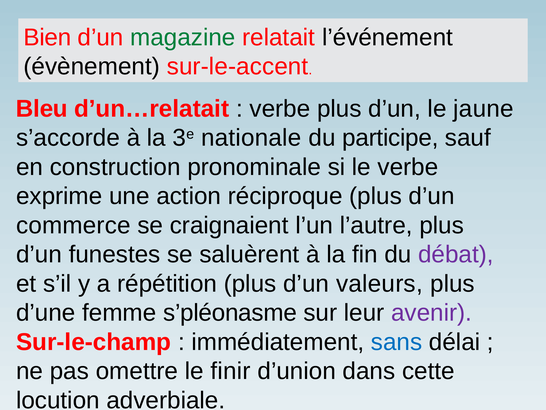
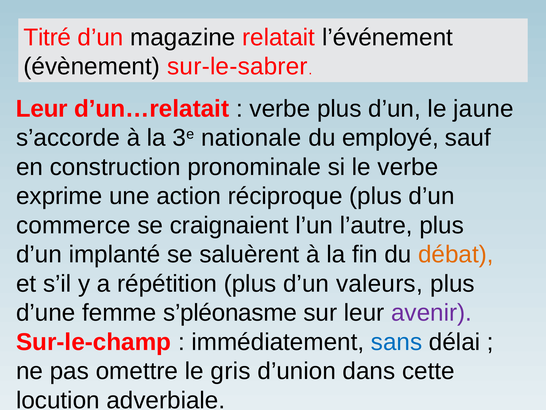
Bien: Bien -> Titré
magazine colour: green -> black
sur-le-accent: sur-le-accent -> sur-le-sabrer
Bleu at (42, 109): Bleu -> Leur
participe: participe -> employé
funestes: funestes -> implanté
débat colour: purple -> orange
finir: finir -> gris
